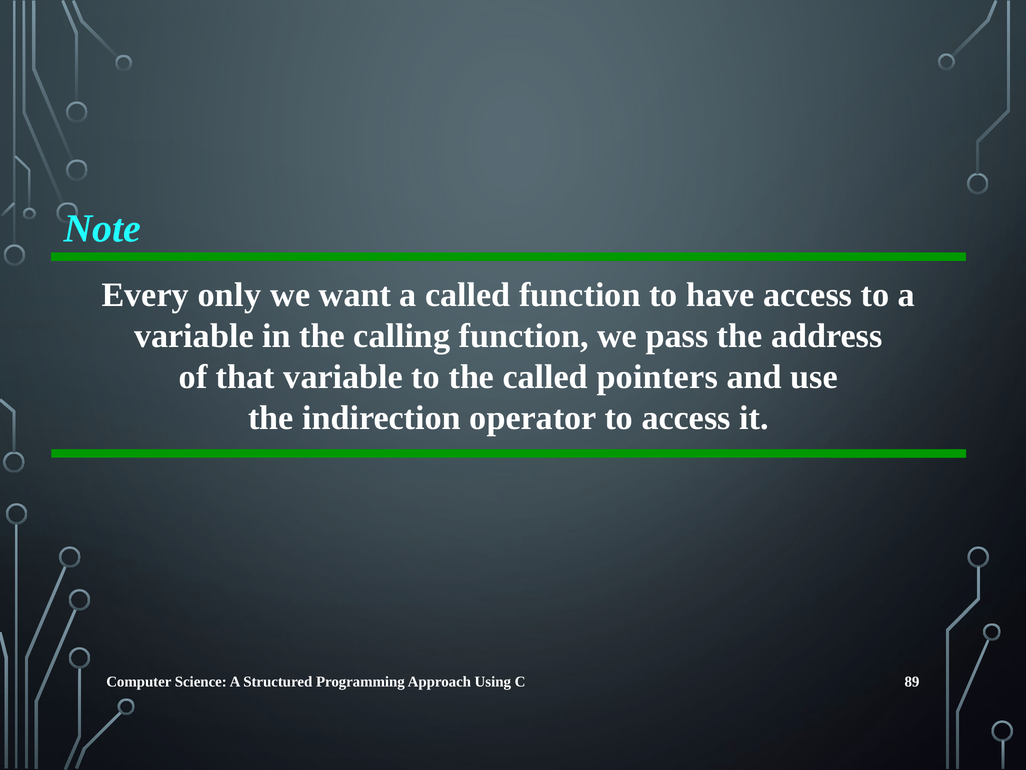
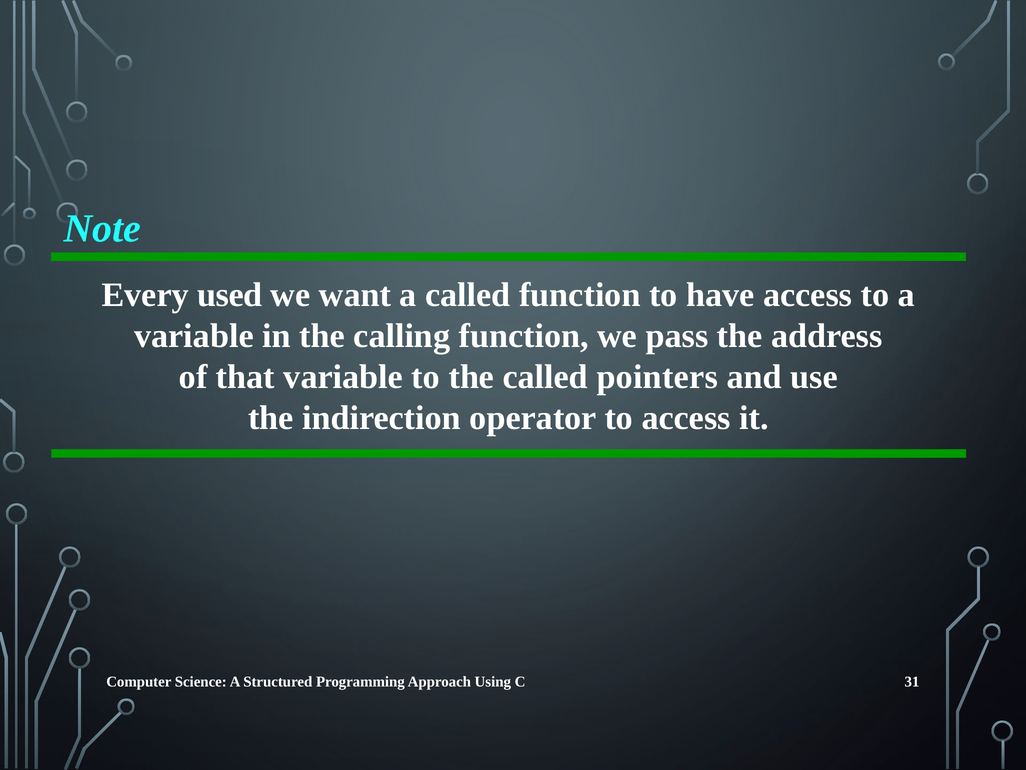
only: only -> used
89: 89 -> 31
